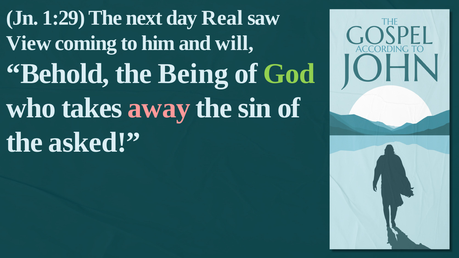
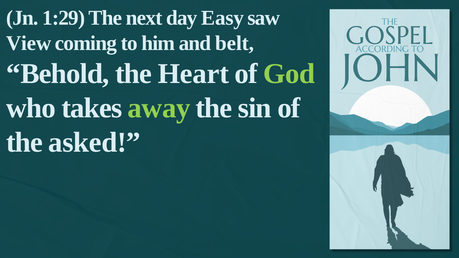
Real: Real -> Easy
will: will -> belt
Being: Being -> Heart
away colour: pink -> light green
